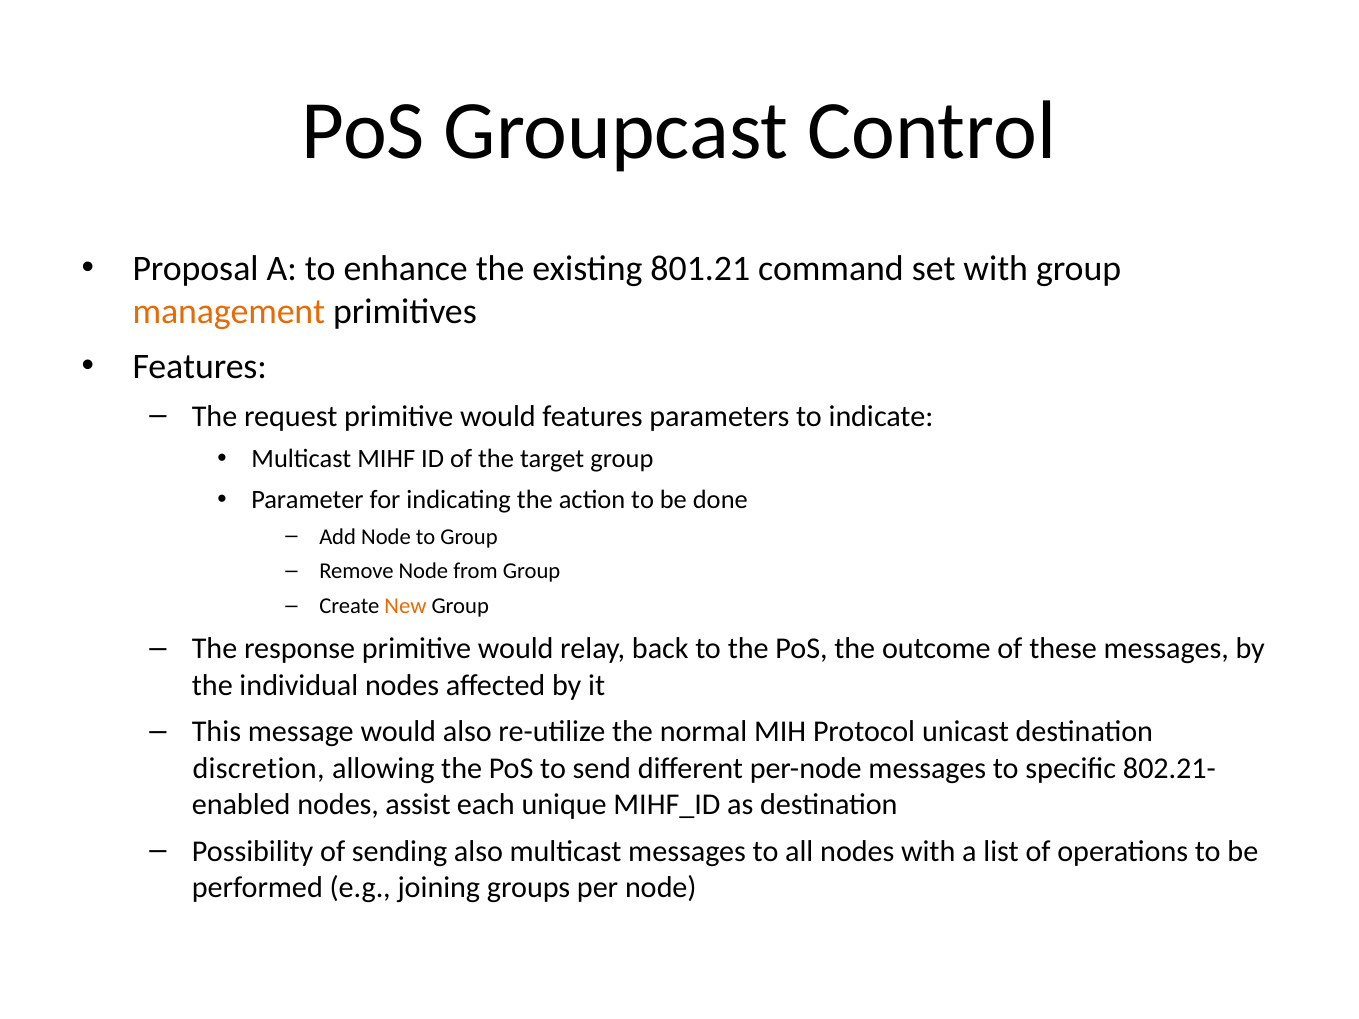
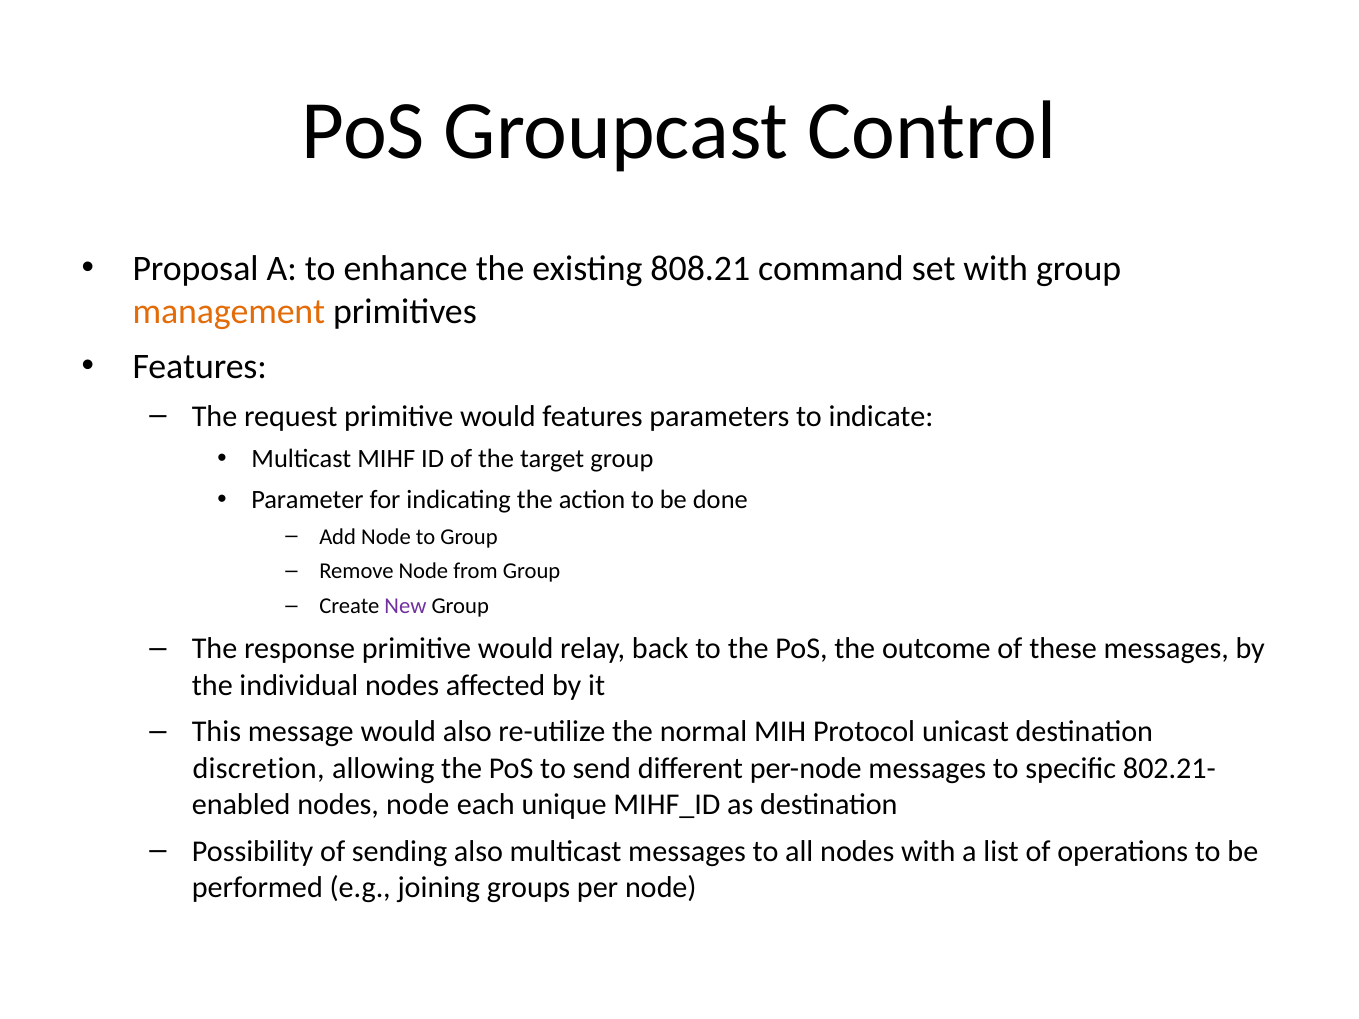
801.21: 801.21 -> 808.21
New colour: orange -> purple
nodes assist: assist -> node
